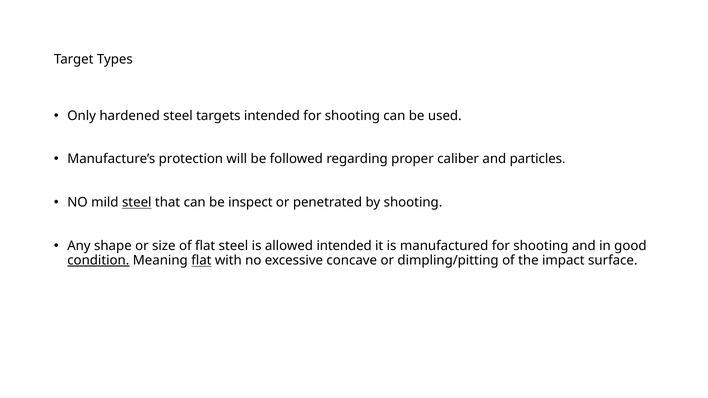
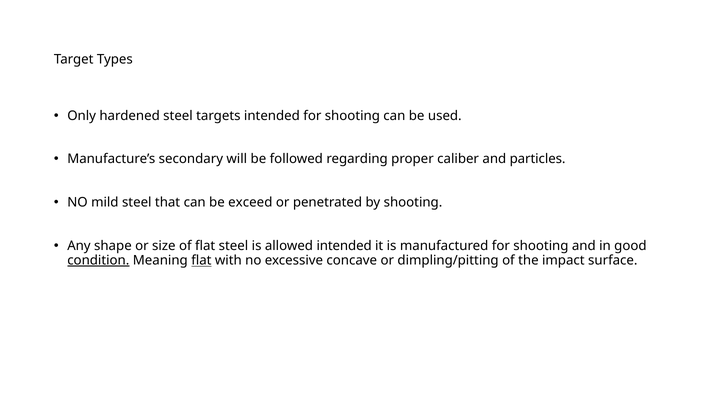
protection: protection -> secondary
steel at (137, 203) underline: present -> none
inspect: inspect -> exceed
